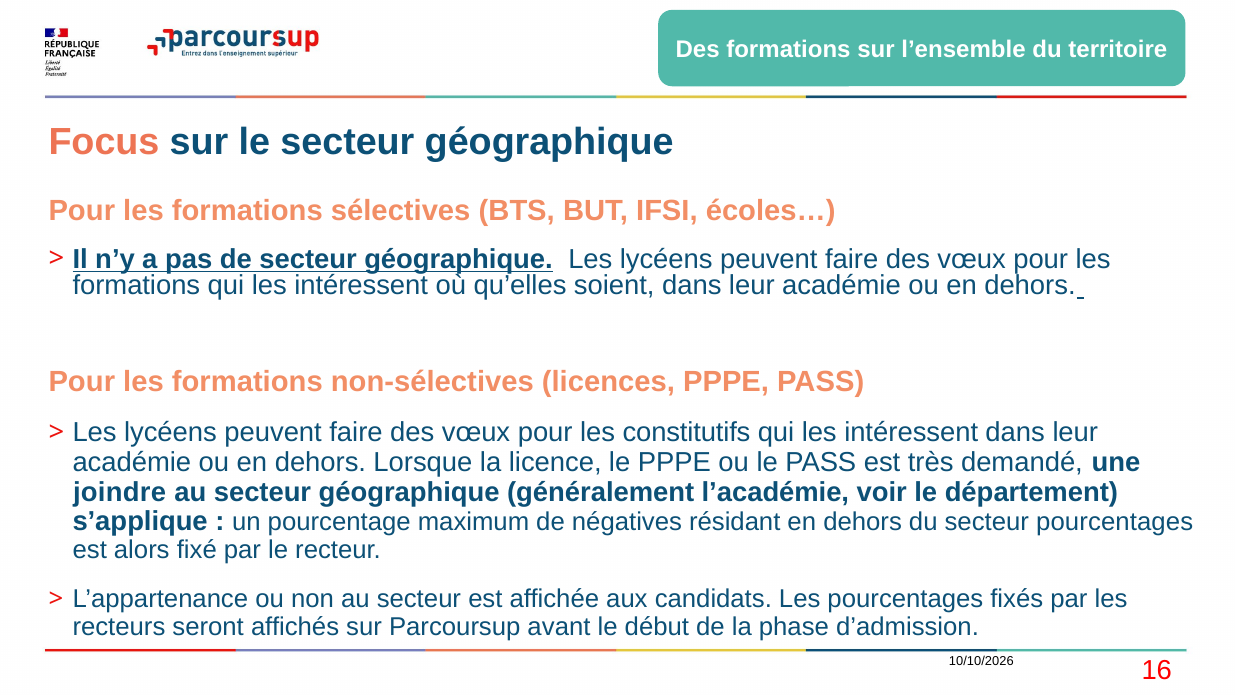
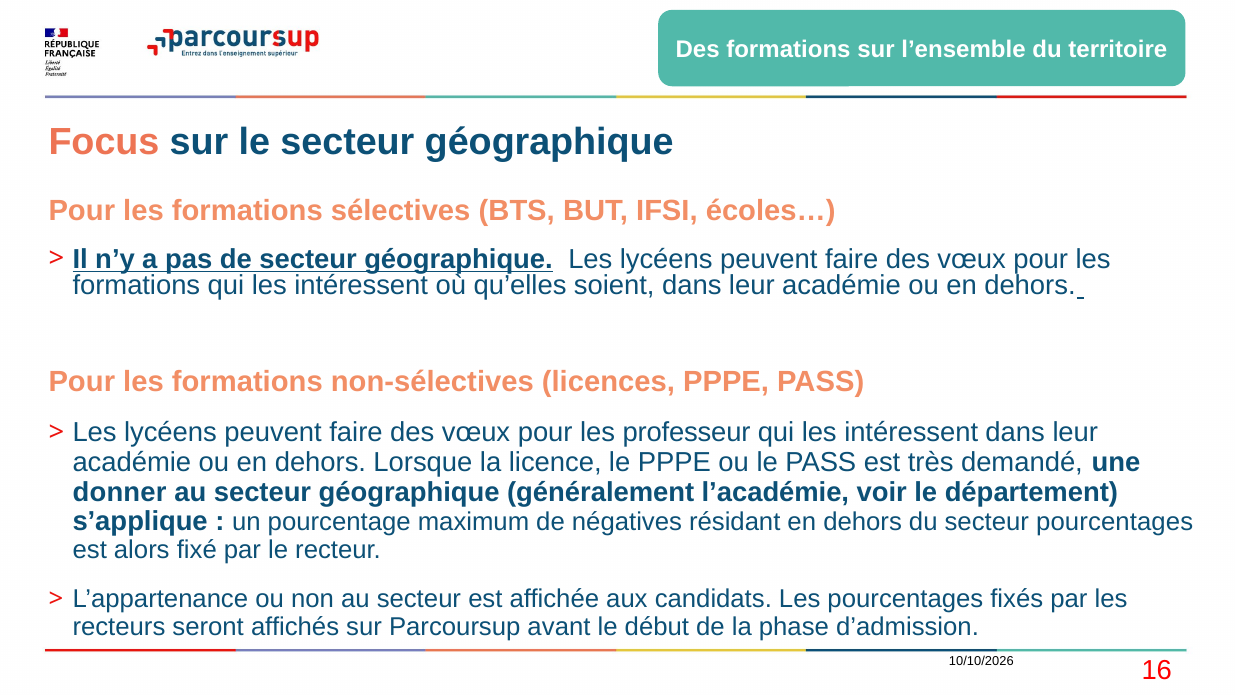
constitutifs: constitutifs -> professeur
joindre: joindre -> donner
